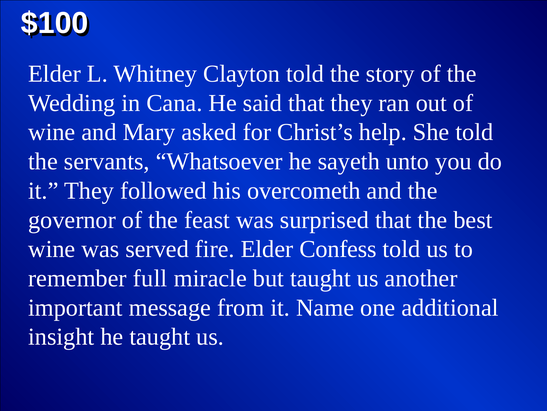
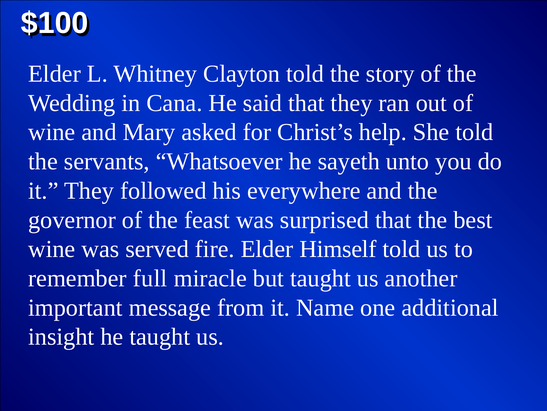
overcometh: overcometh -> everywhere
Confess: Confess -> Himself
